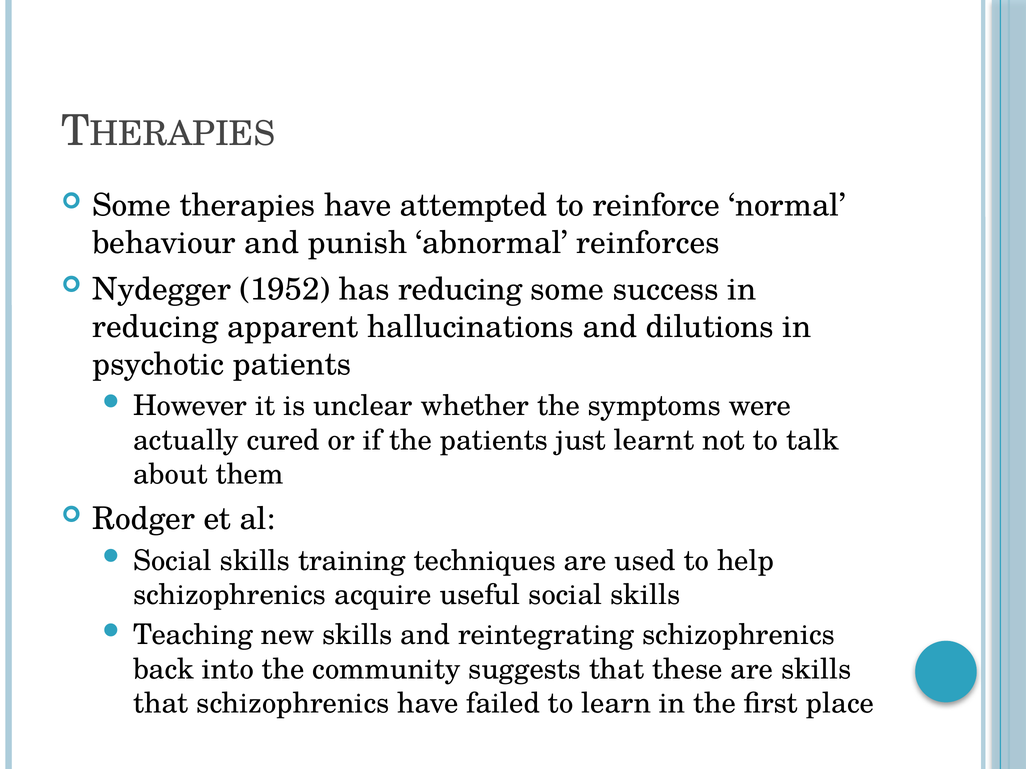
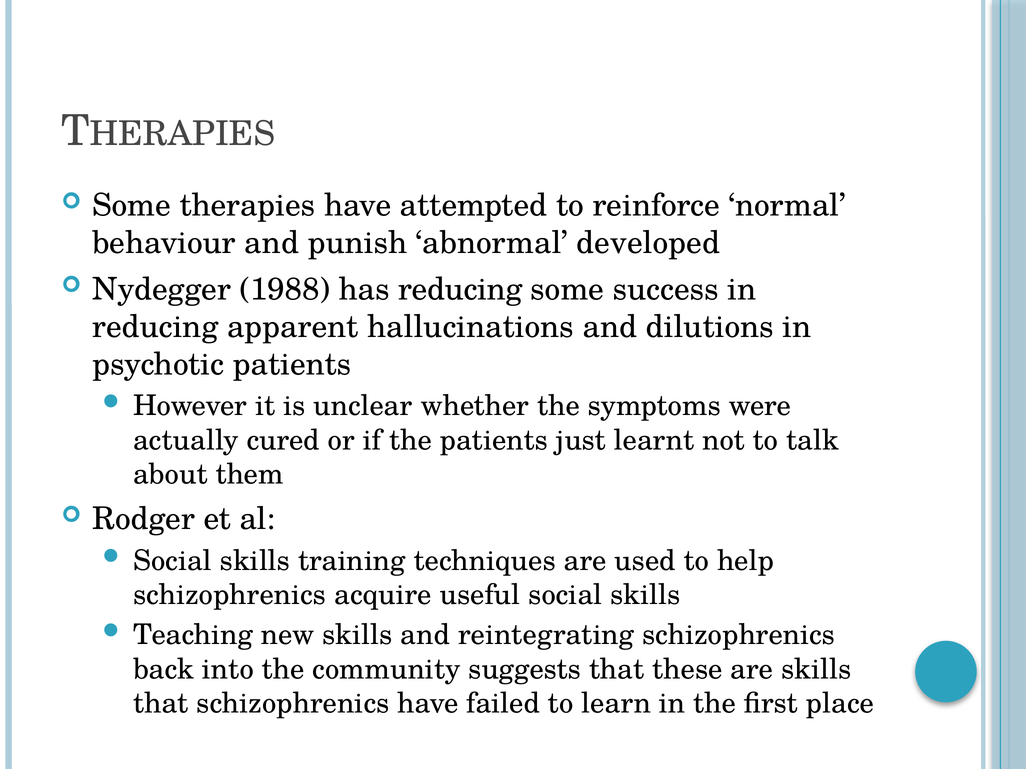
reinforces: reinforces -> developed
1952: 1952 -> 1988
